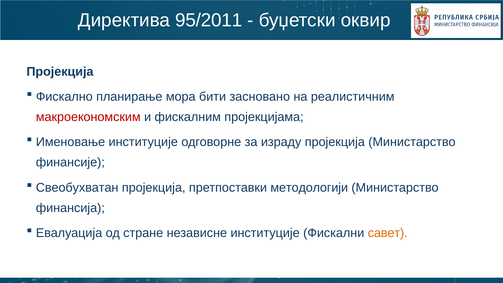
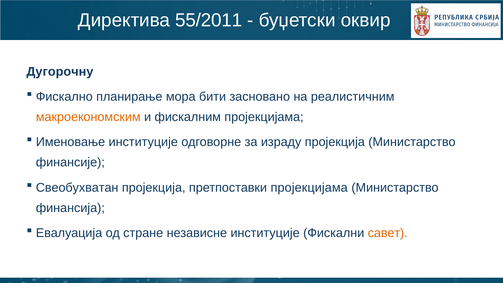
95/2011: 95/2011 -> 55/2011
Пројекција at (60, 72): Пројекција -> Дугорочну
макроекономским colour: red -> orange
претпоставки методологији: методологији -> пројекцијама
